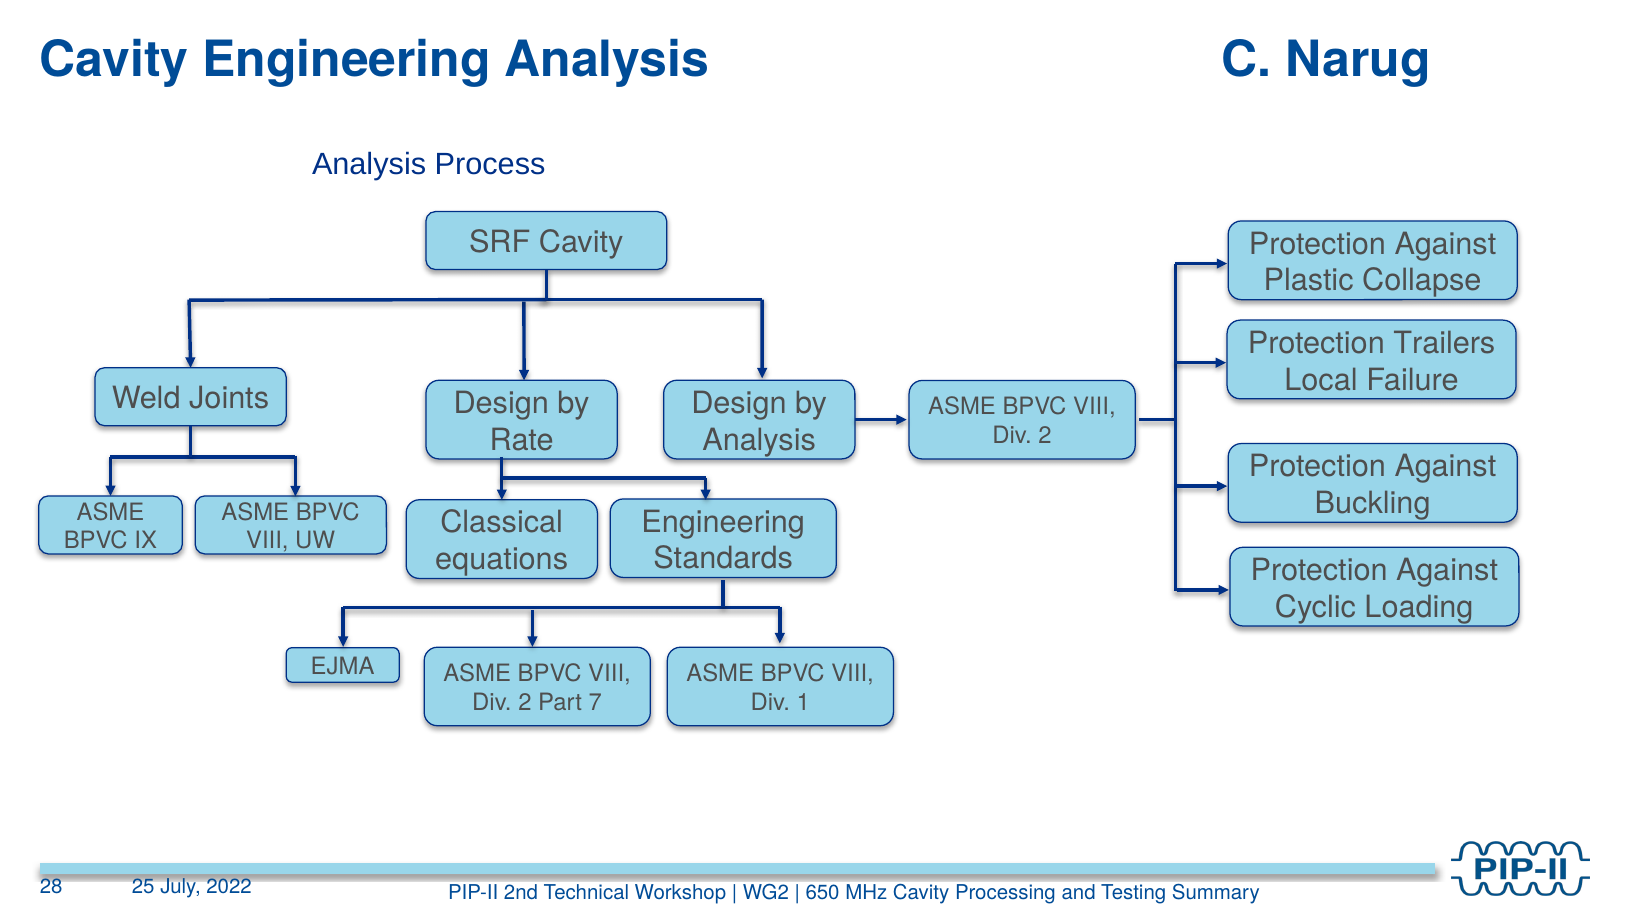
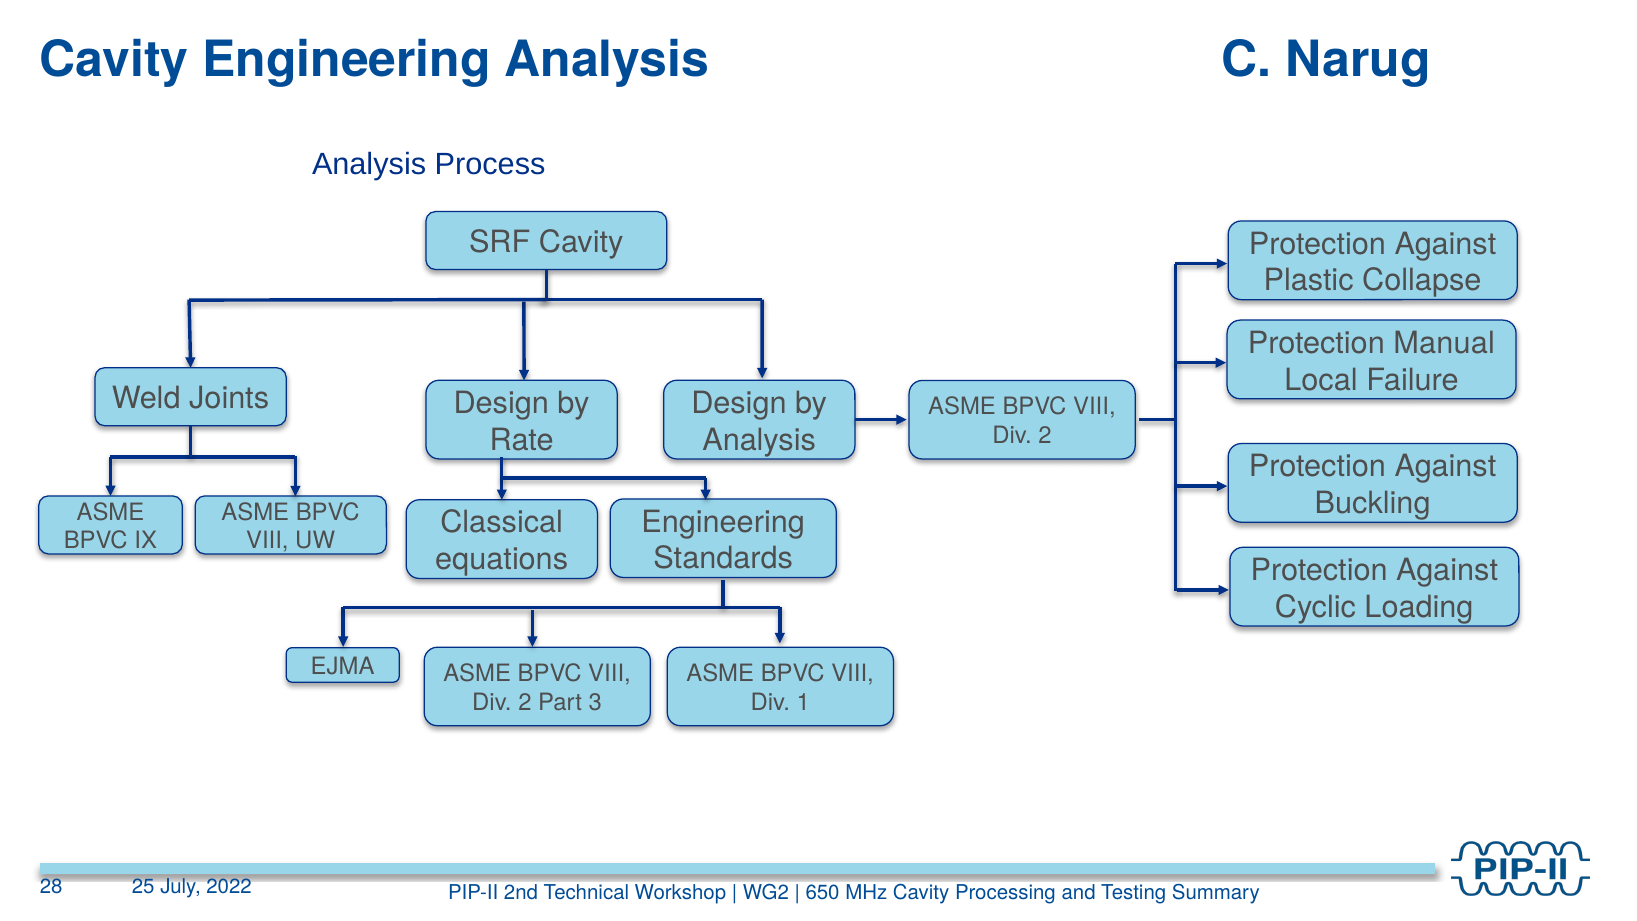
Trailers: Trailers -> Manual
7: 7 -> 3
